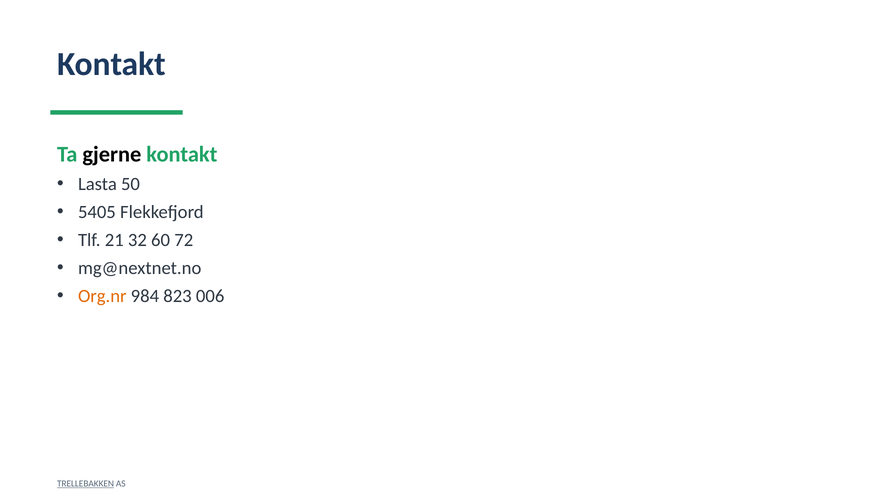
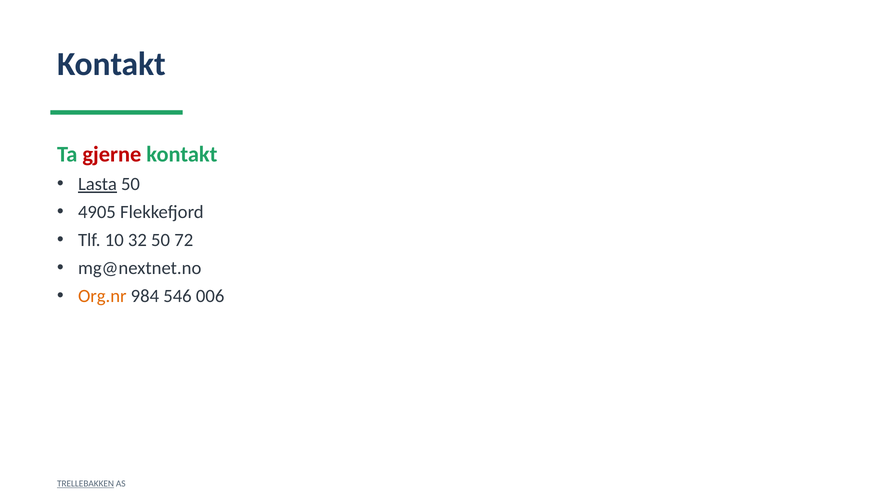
gjerne colour: black -> red
Lasta underline: none -> present
5405: 5405 -> 4905
21: 21 -> 10
32 60: 60 -> 50
823: 823 -> 546
